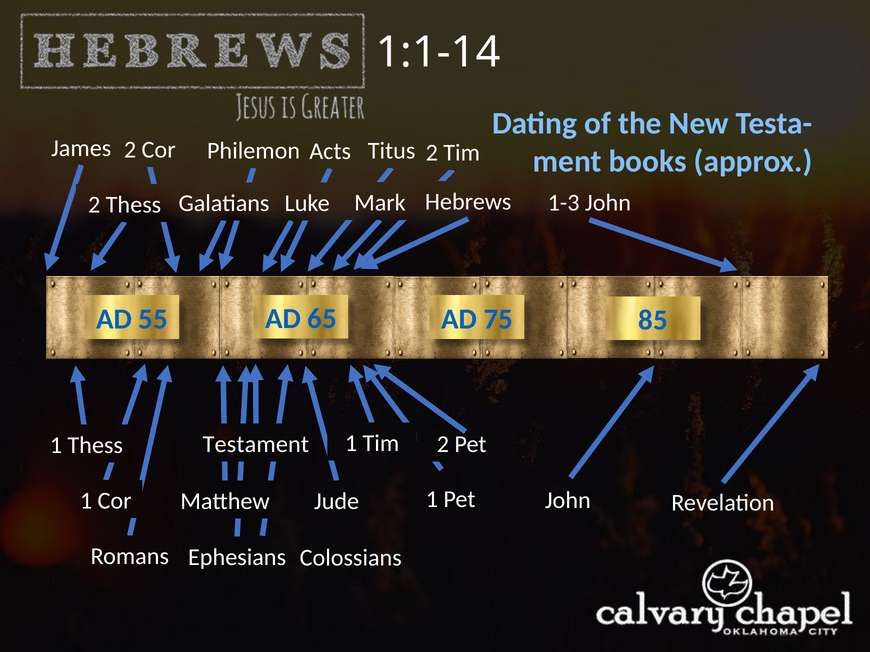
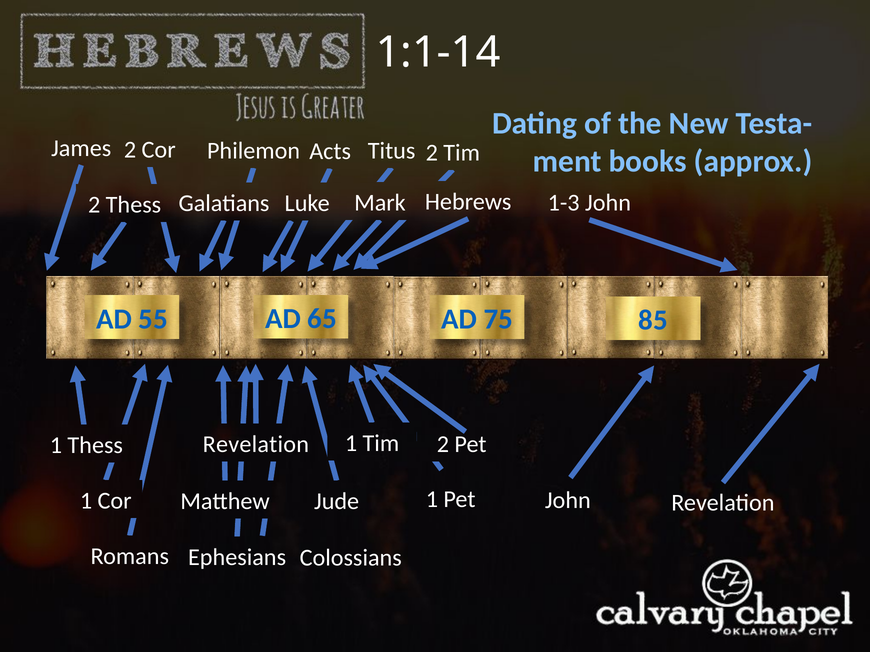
Testament at (256, 445): Testament -> Revelation
